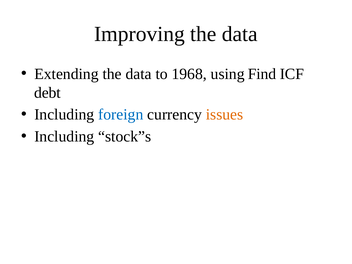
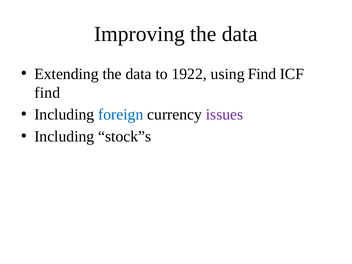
1968: 1968 -> 1922
debt at (47, 93): debt -> find
issues colour: orange -> purple
